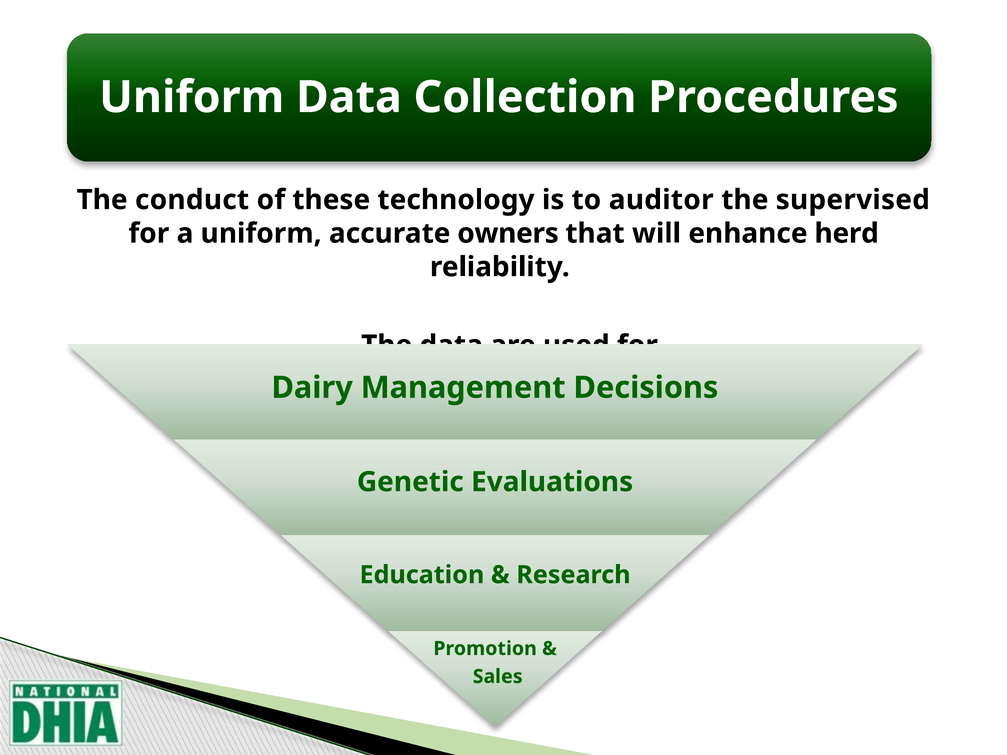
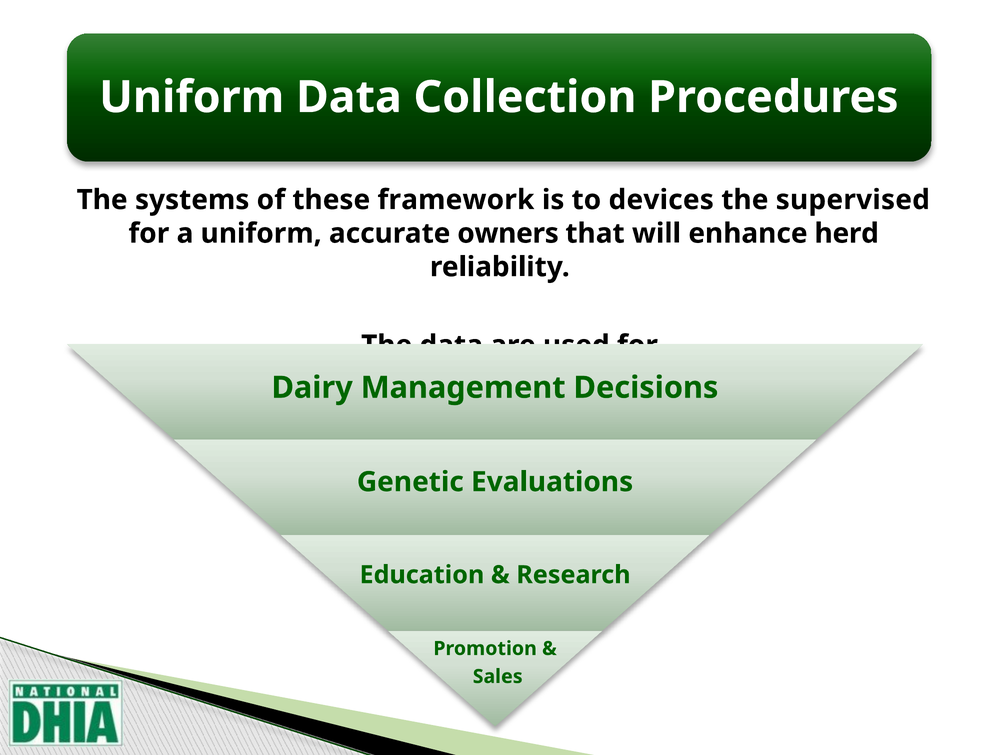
conduct: conduct -> systems
technology: technology -> framework
auditor: auditor -> devices
